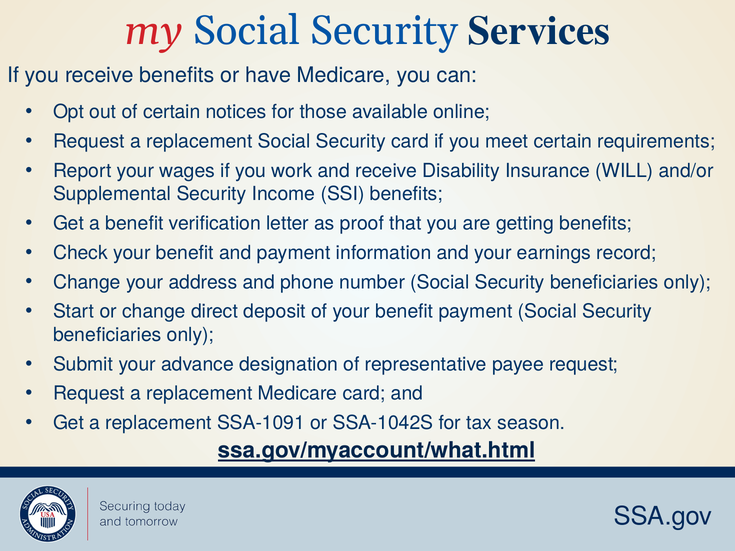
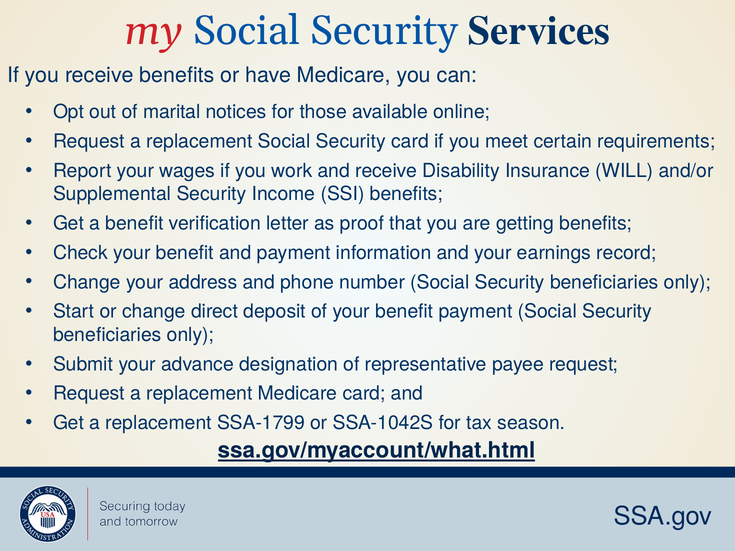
of certain: certain -> marital
SSA-1091: SSA-1091 -> SSA-1799
